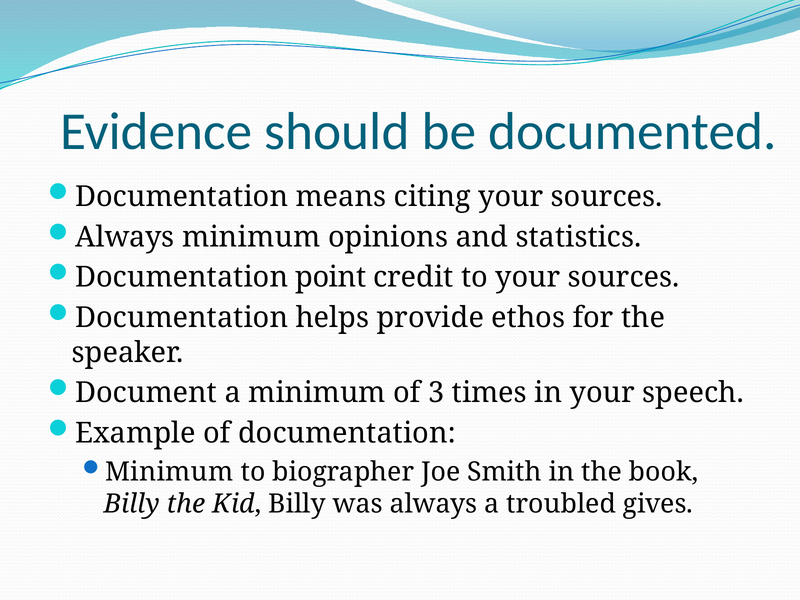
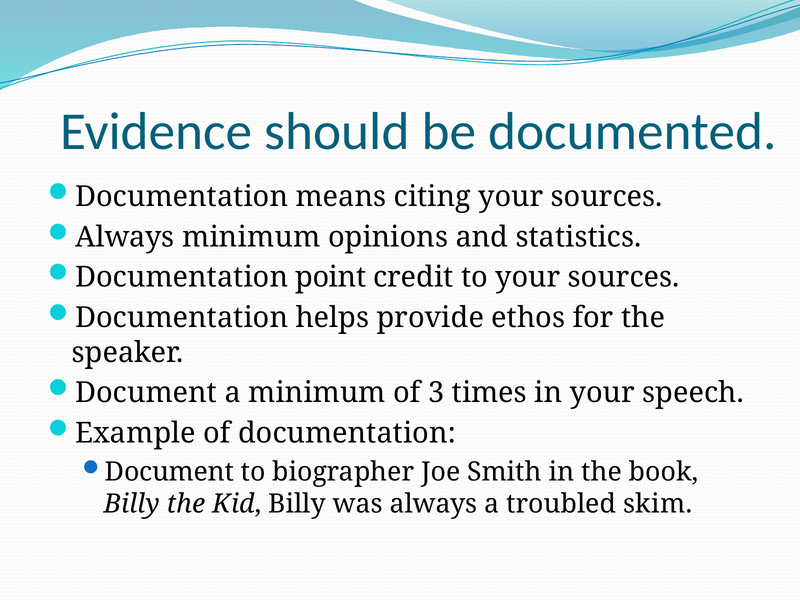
Minimum at (169, 472): Minimum -> Document
gives: gives -> skim
